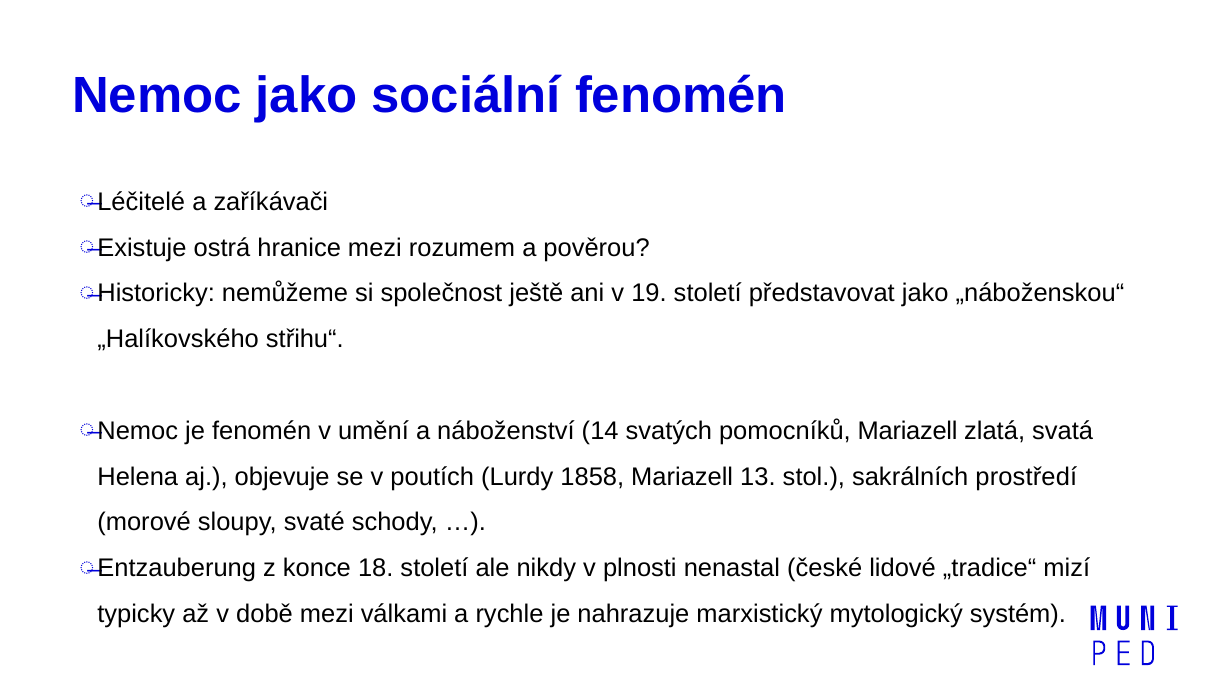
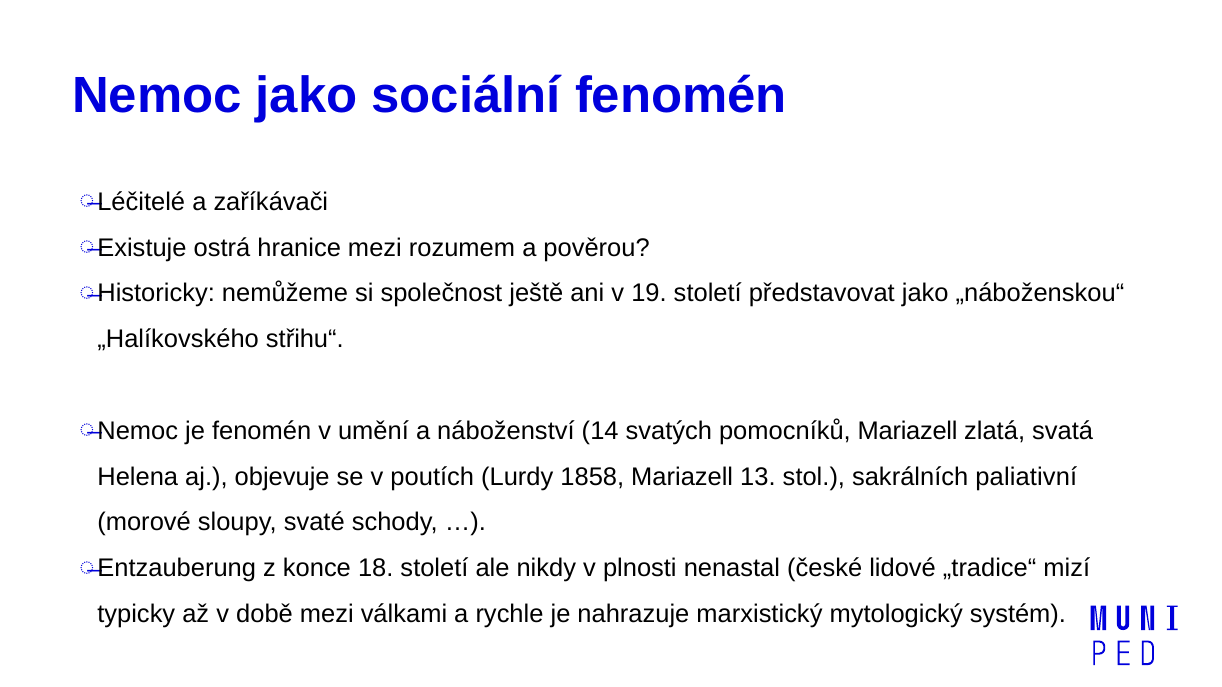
prostředí: prostředí -> paliativní
